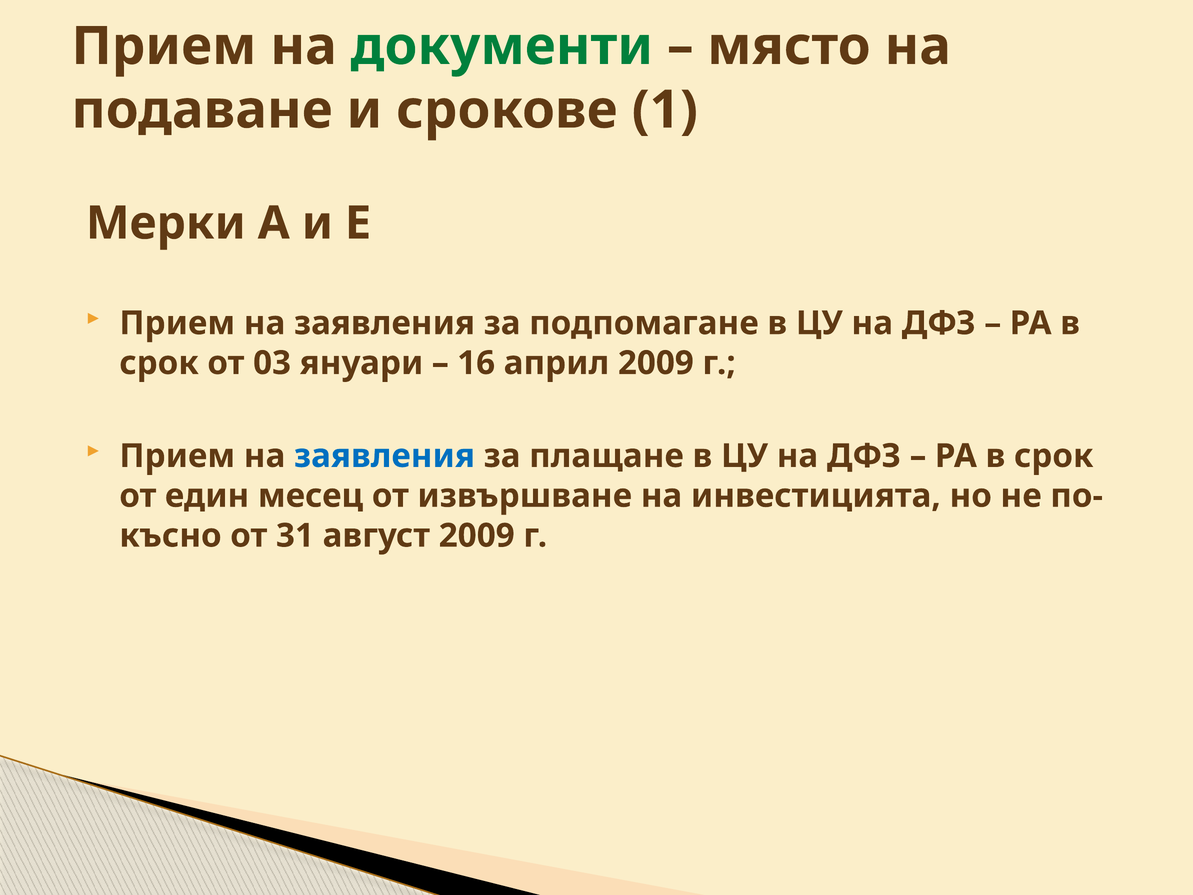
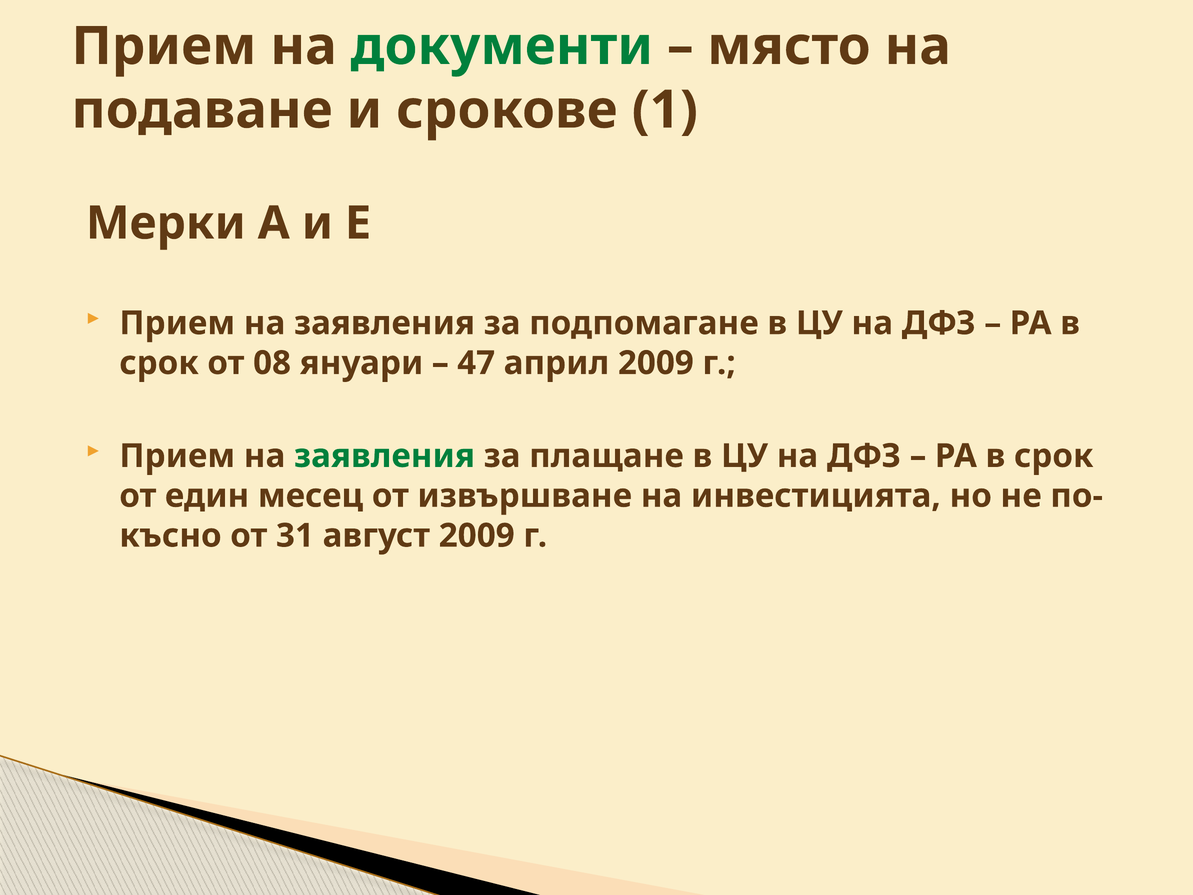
03: 03 -> 08
16: 16 -> 47
заявления at (384, 456) colour: blue -> green
